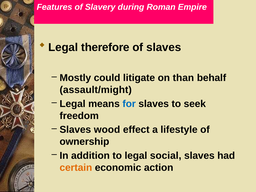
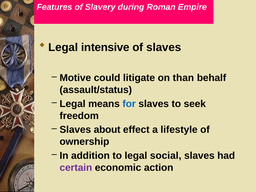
therefore: therefore -> intensive
Mostly: Mostly -> Motive
assault/might: assault/might -> assault/status
wood: wood -> about
certain colour: orange -> purple
